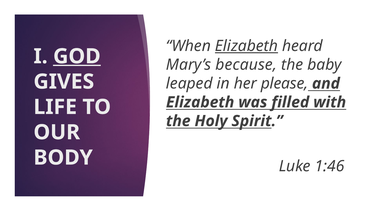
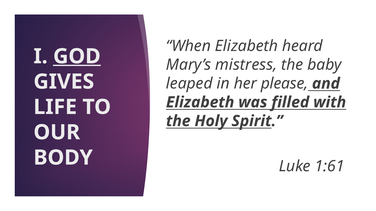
Elizabeth at (246, 46) underline: present -> none
because: because -> mistress
1:46: 1:46 -> 1:61
